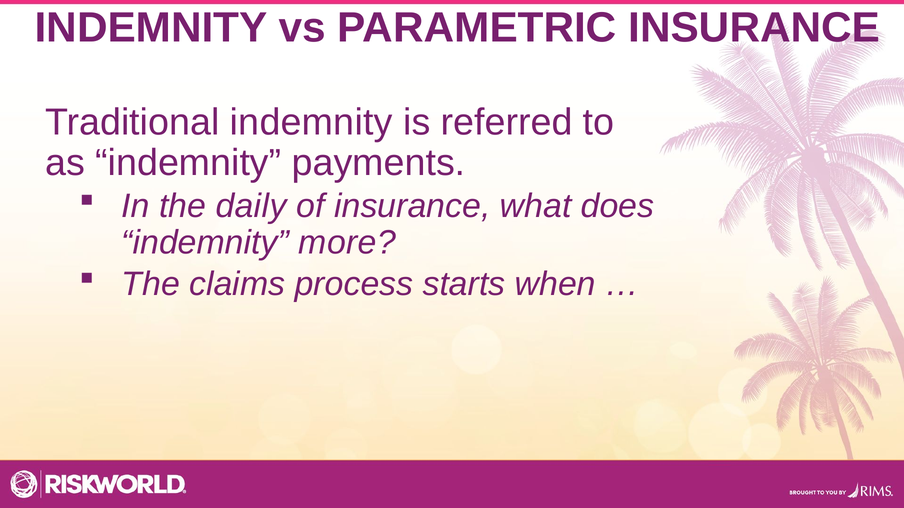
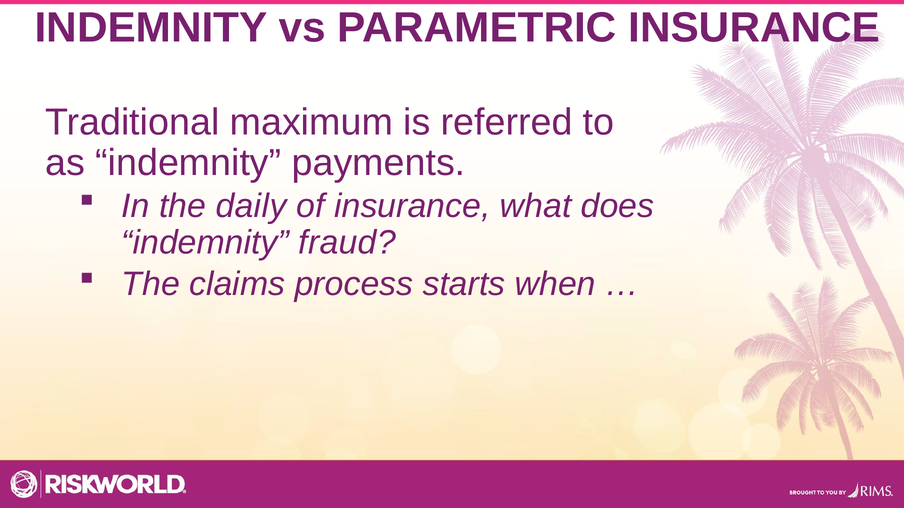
Traditional indemnity: indemnity -> maximum
more: more -> fraud
